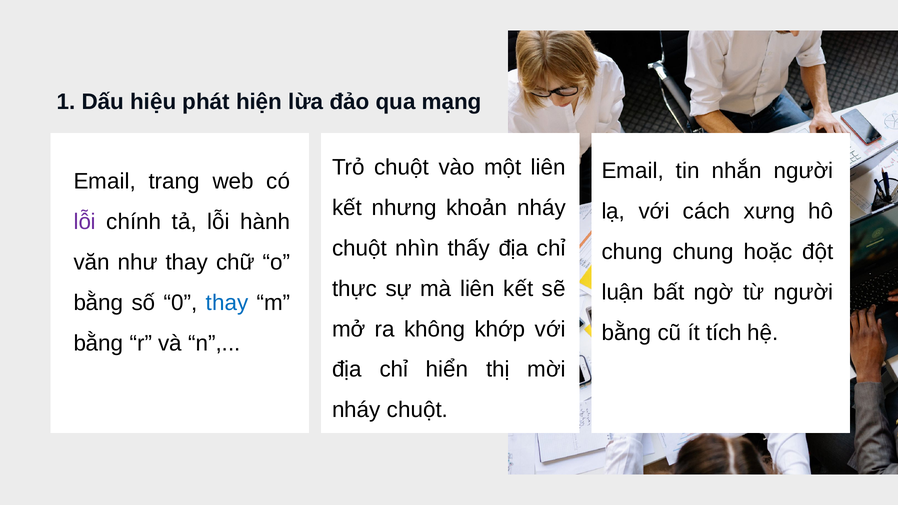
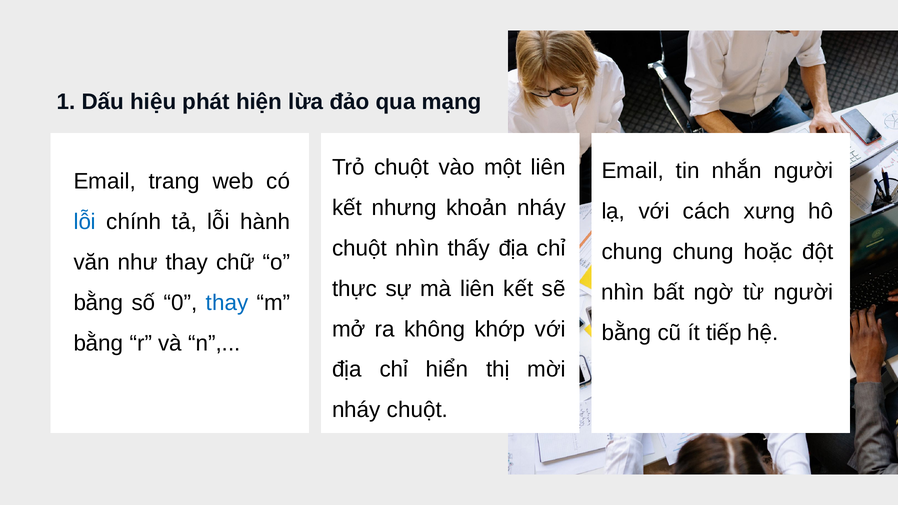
lỗi at (85, 222) colour: purple -> blue
luận at (623, 292): luận -> nhìn
tích: tích -> tiếp
